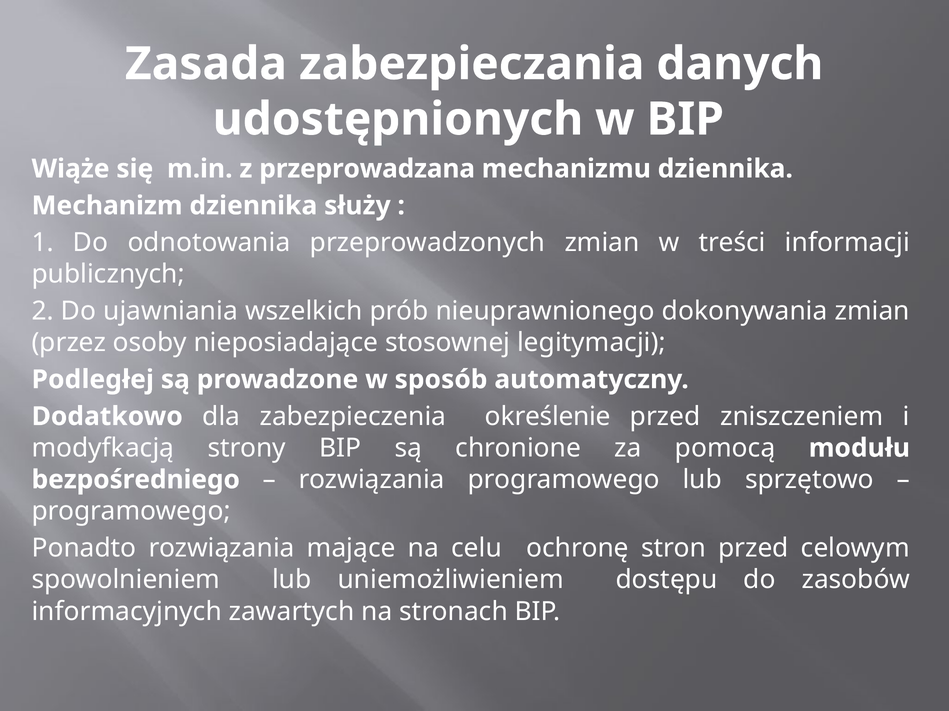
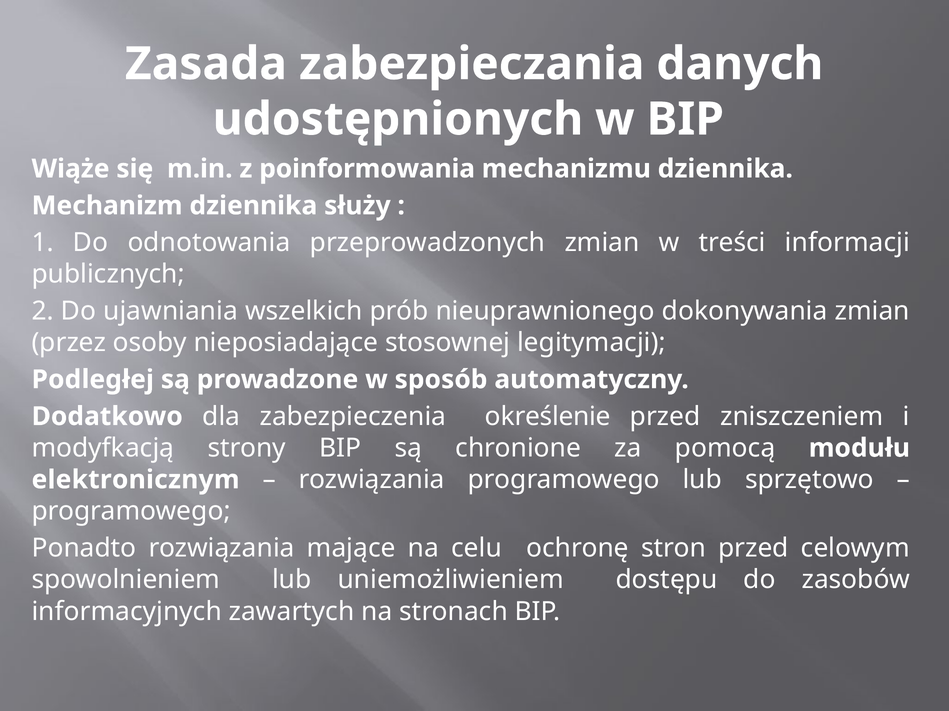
przeprowadzana: przeprowadzana -> poinformowania
bezpośredniego: bezpośredniego -> elektronicznym
